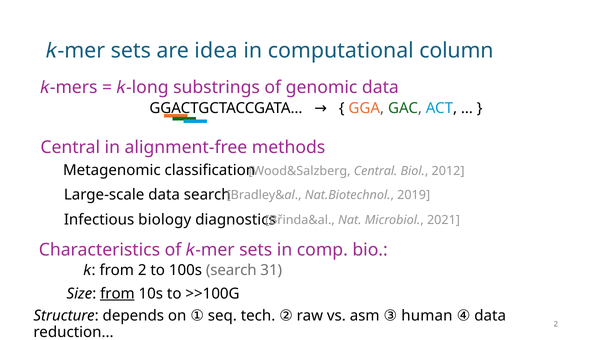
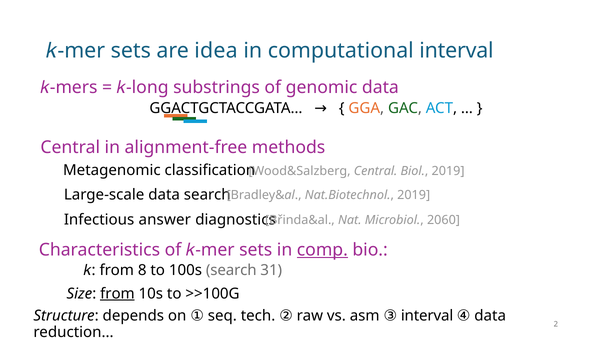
computational column: column -> interval
Biol 2012: 2012 -> 2019
biology: biology -> answer
2021: 2021 -> 2060
comp underline: none -> present
from 2: 2 -> 8
③ human: human -> interval
